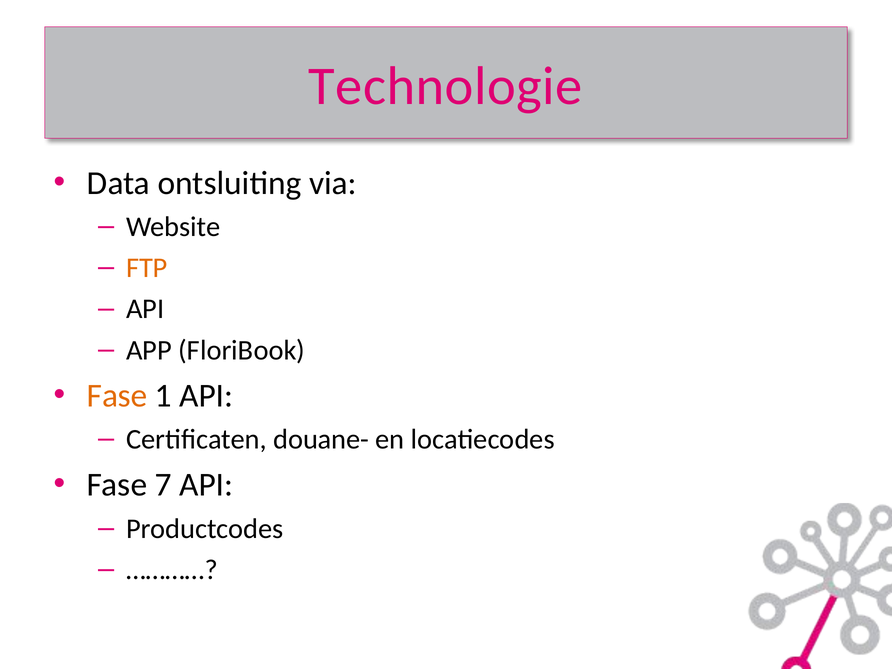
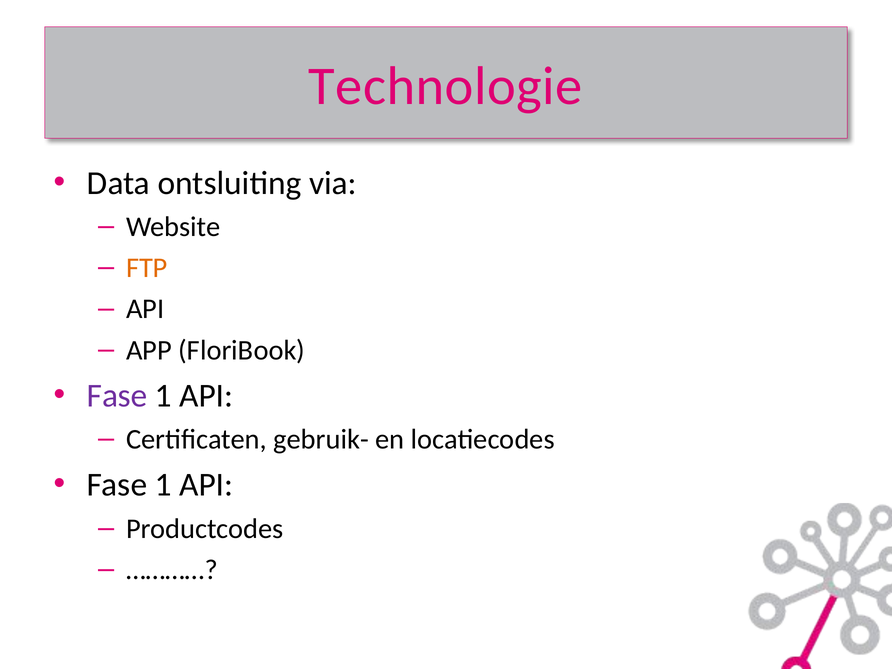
Fase at (117, 396) colour: orange -> purple
douane-: douane- -> gebruik-
7 at (163, 485): 7 -> 1
